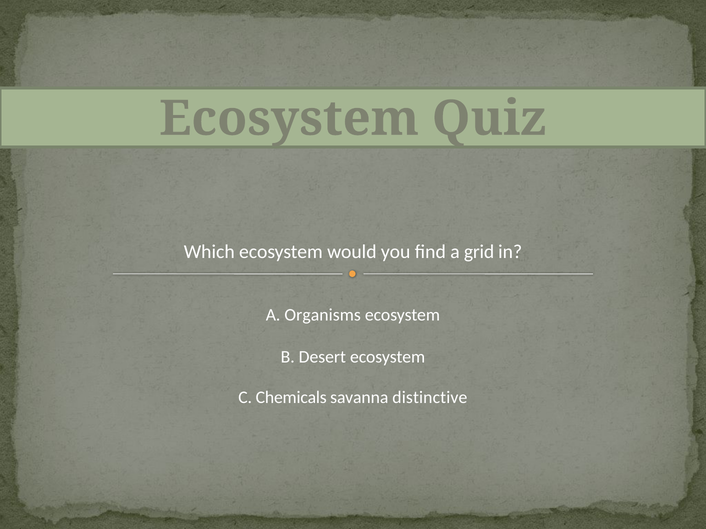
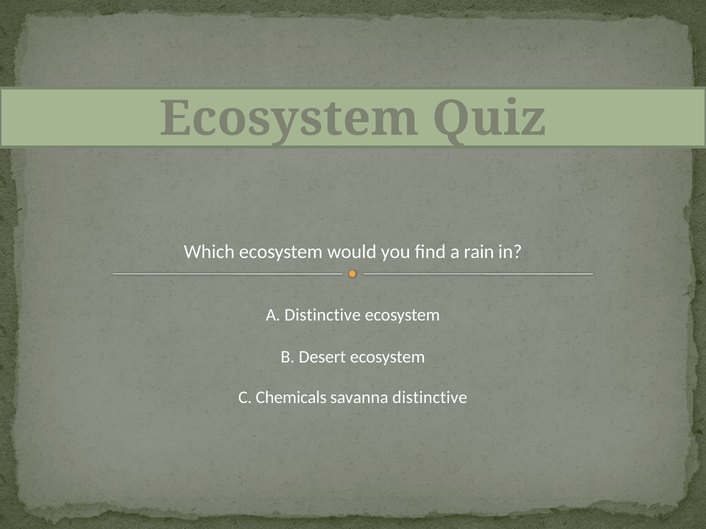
grid: grid -> rain
A Organisms: Organisms -> Distinctive
